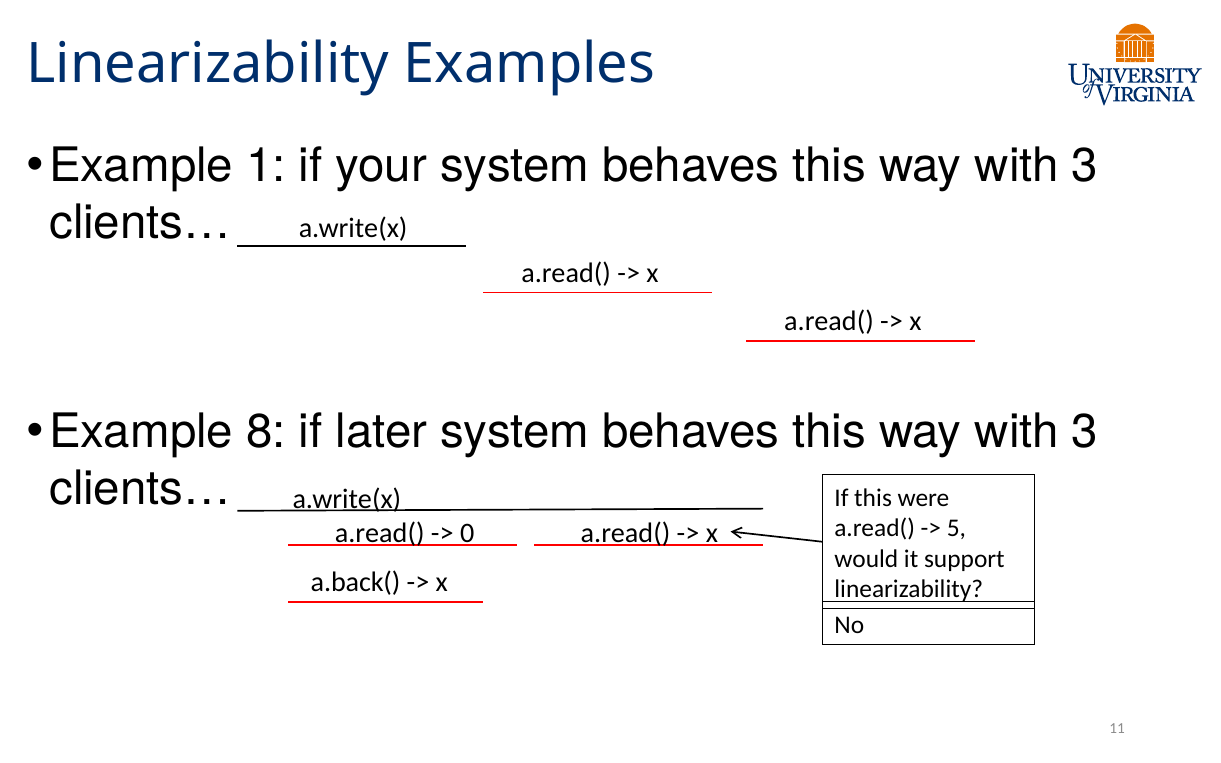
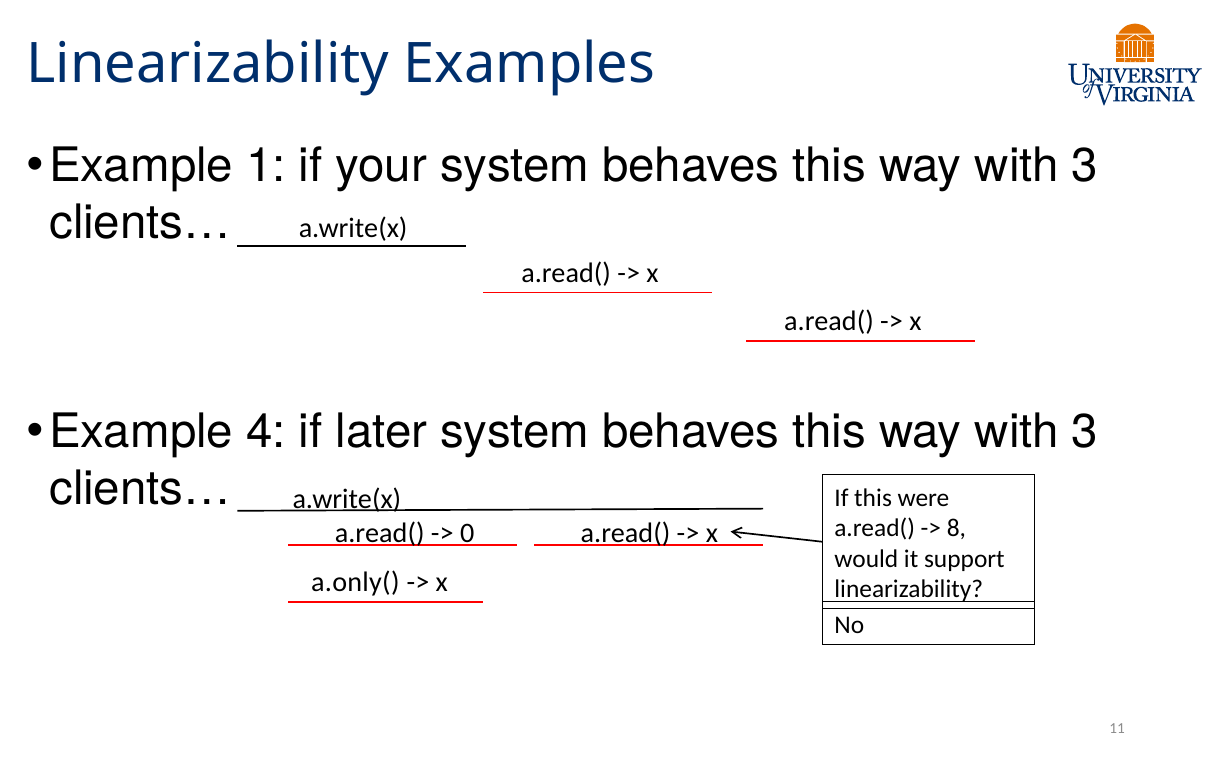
8: 8 -> 4
5: 5 -> 8
a.back(: a.back( -> a.only(
